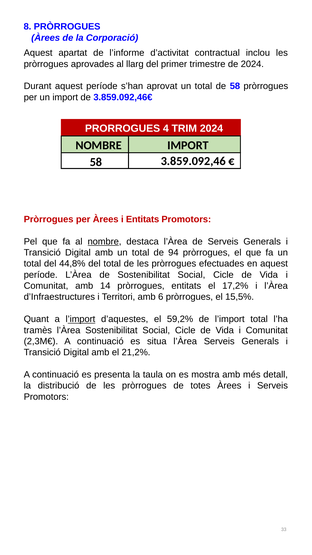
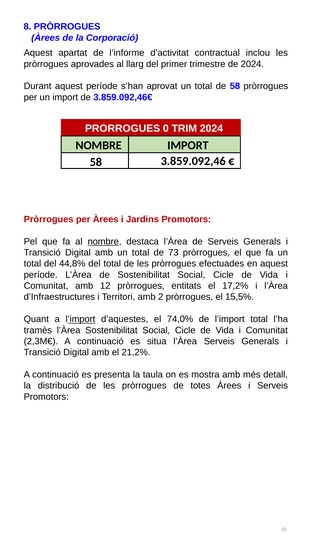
4: 4 -> 0
i Entitats: Entitats -> Jardins
94: 94 -> 73
14: 14 -> 12
6: 6 -> 2
59,2%: 59,2% -> 74,0%
